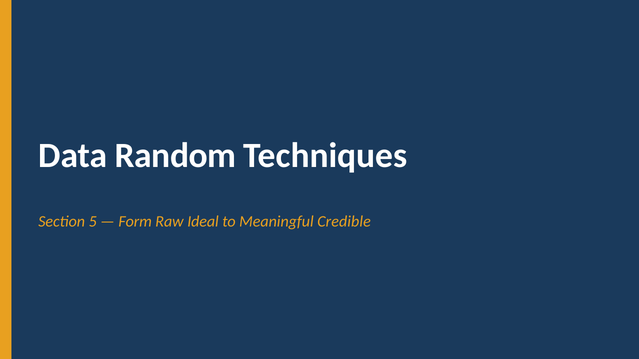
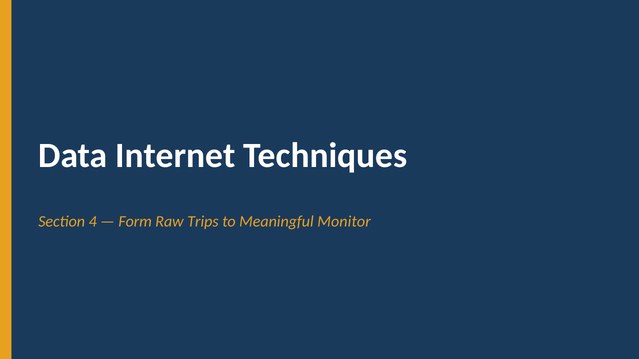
Random: Random -> Internet
5: 5 -> 4
Ideal: Ideal -> Trips
Credible: Credible -> Monitor
